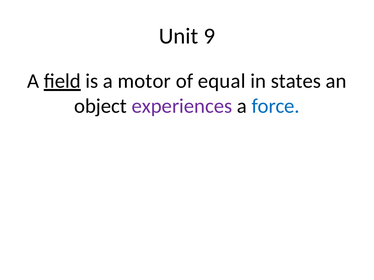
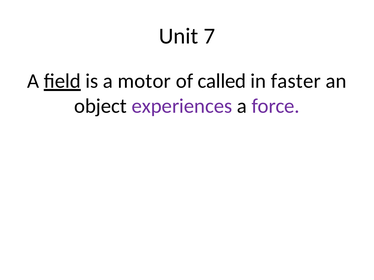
9: 9 -> 7
equal: equal -> called
states: states -> faster
force colour: blue -> purple
